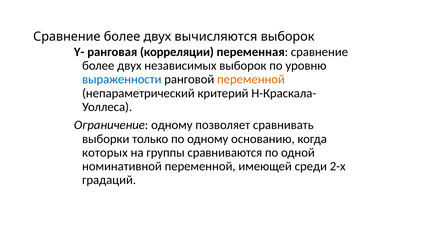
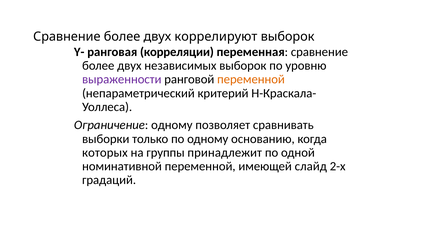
вычисляются: вычисляются -> коррелируют
выраженности colour: blue -> purple
сравниваются: сравниваются -> принадлежит
среди: среди -> слайд
